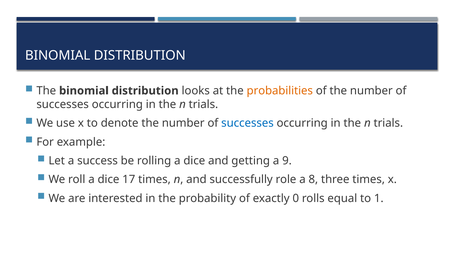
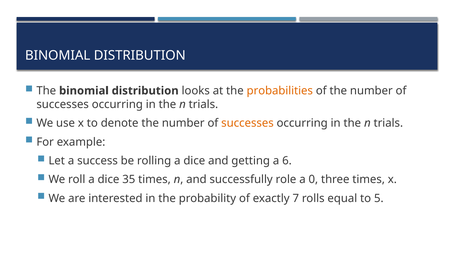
successes at (247, 123) colour: blue -> orange
9: 9 -> 6
17: 17 -> 35
8: 8 -> 0
0: 0 -> 7
1: 1 -> 5
